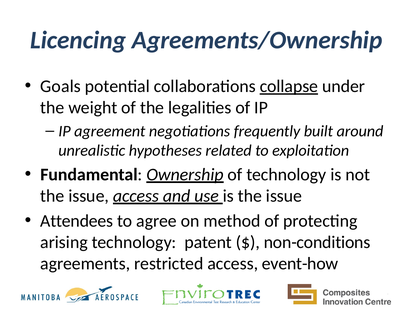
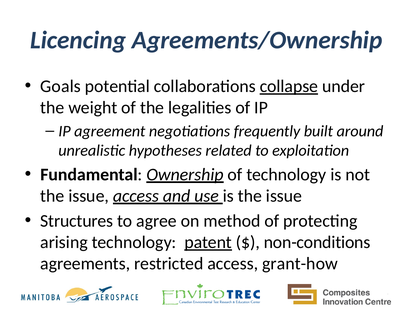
Attendees: Attendees -> Structures
patent underline: none -> present
event-how: event-how -> grant-how
